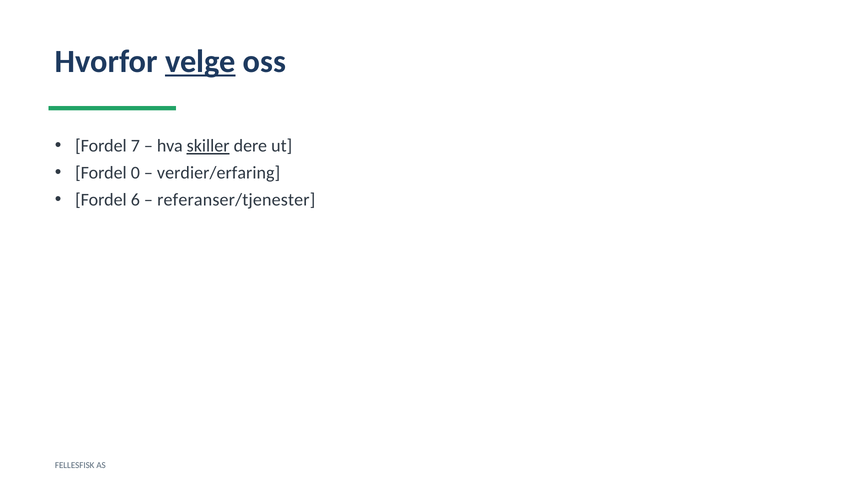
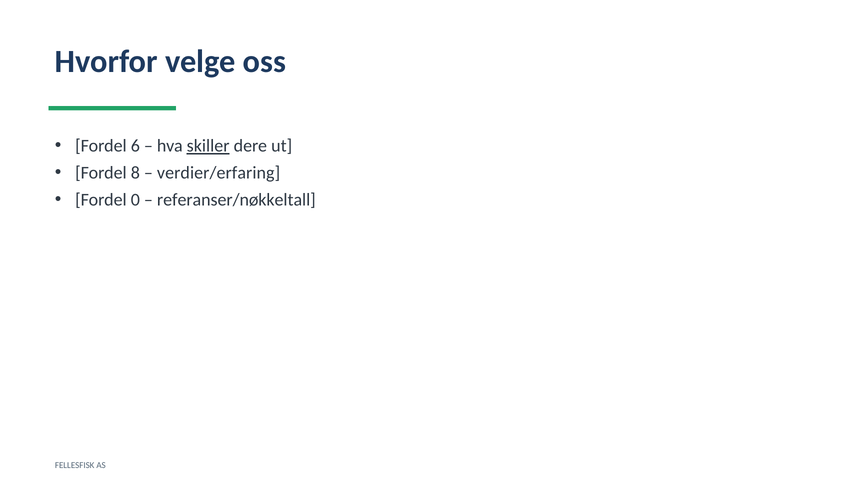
velge underline: present -> none
7: 7 -> 6
0: 0 -> 8
6: 6 -> 0
referanser/tjenester: referanser/tjenester -> referanser/nøkkeltall
